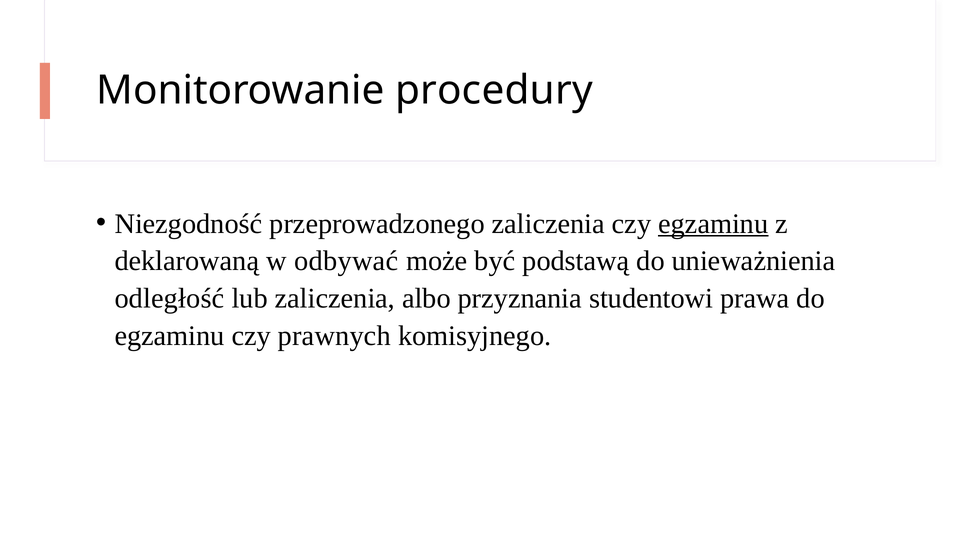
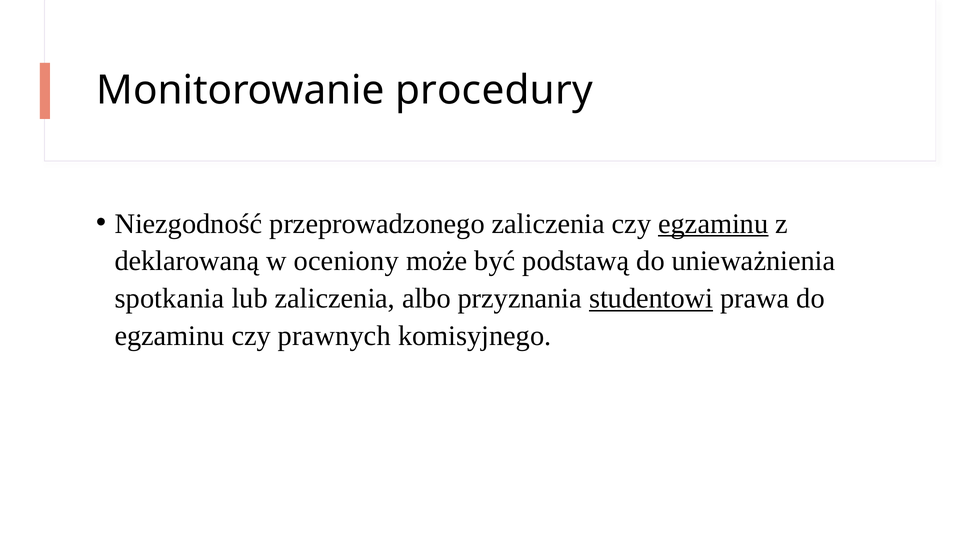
odbywać: odbywać -> oceniony
odległość: odległość -> spotkania
studentowi underline: none -> present
